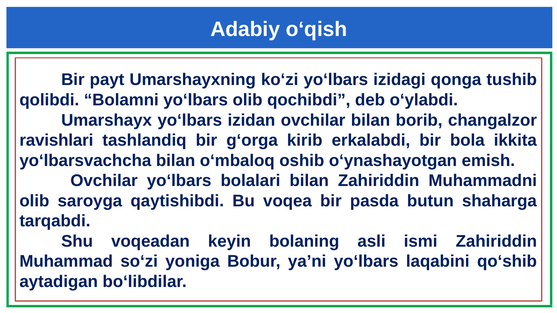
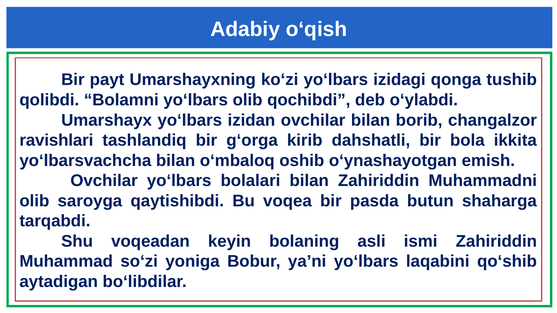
erkalabdi: erkalabdi -> dahshatli
